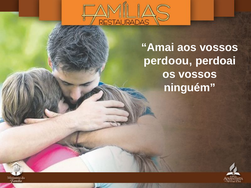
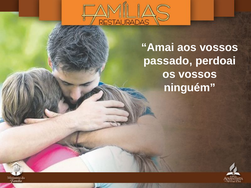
perdoou: perdoou -> passado
